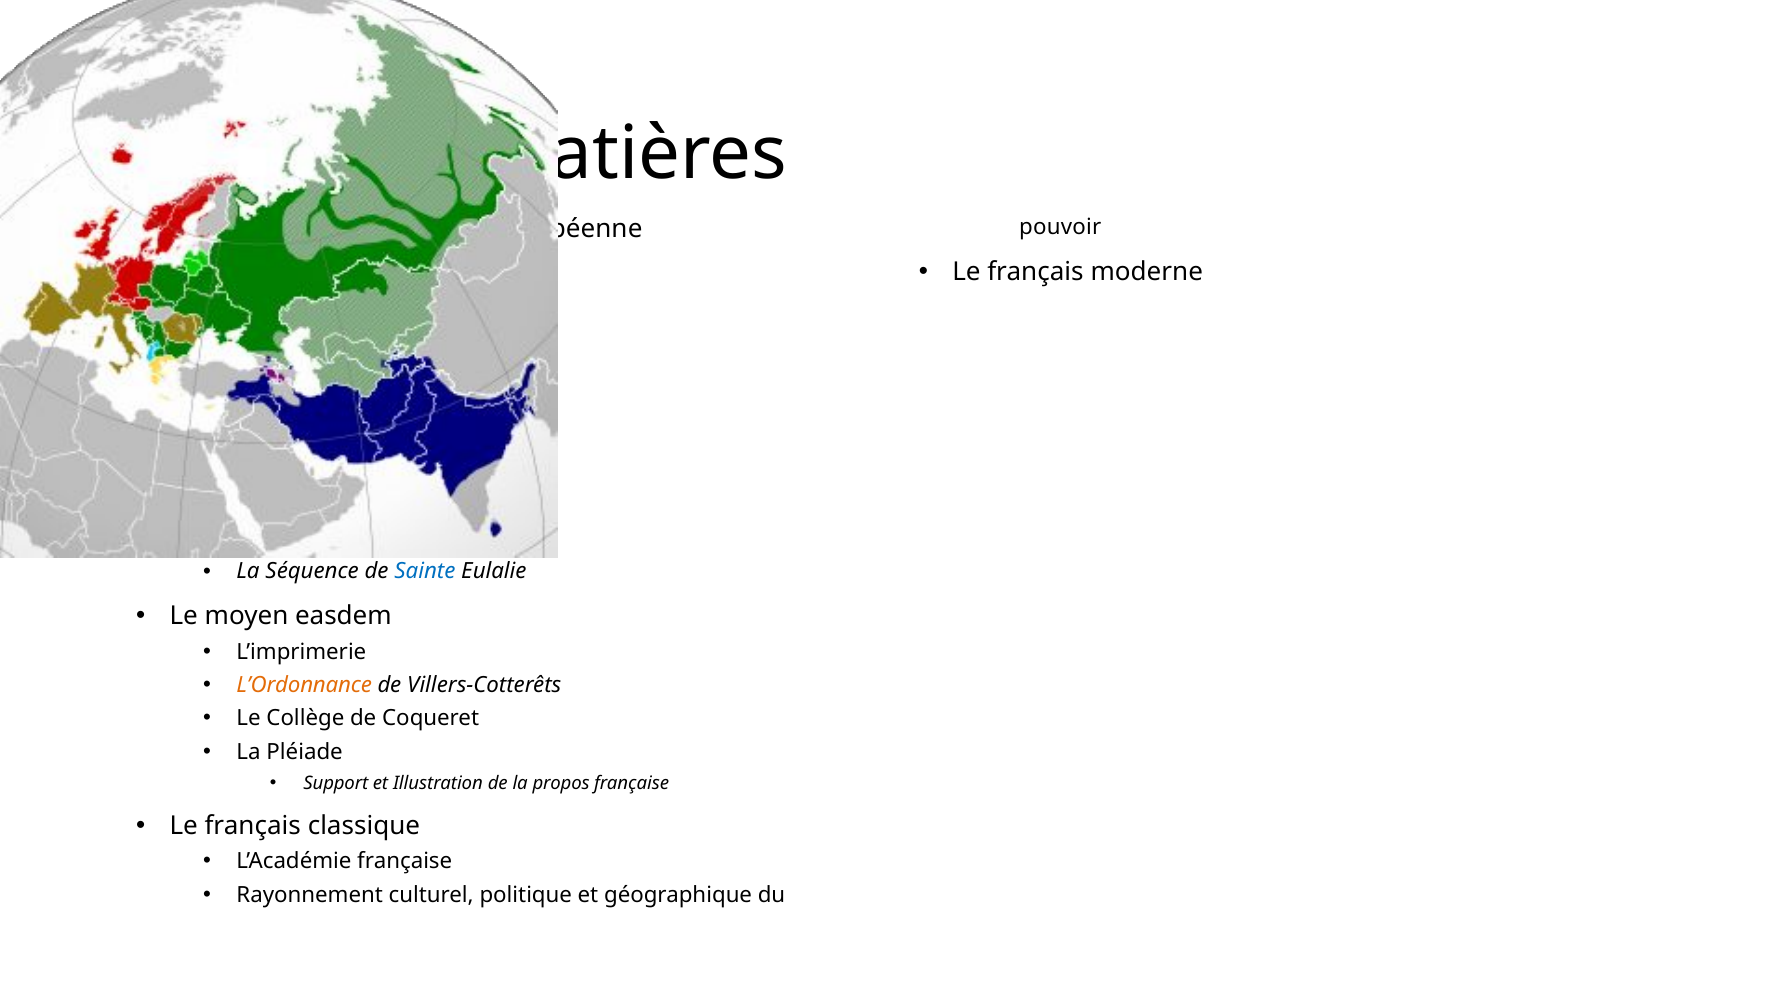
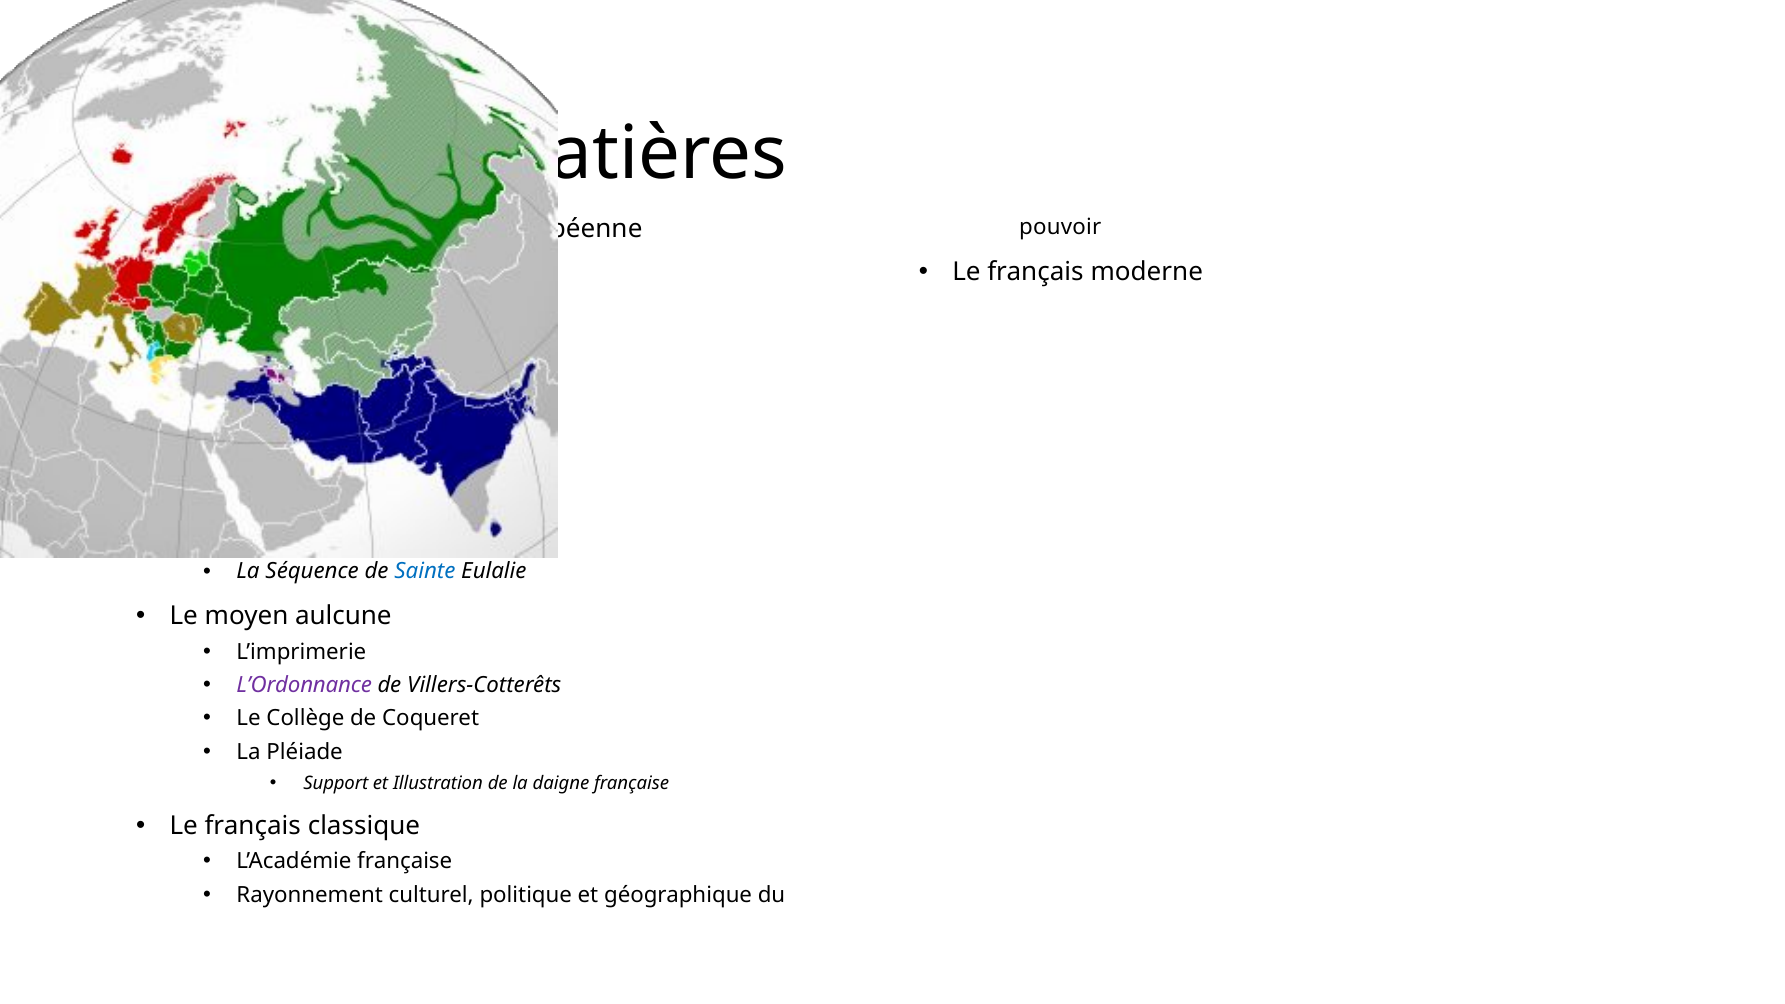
easdem: easdem -> aulcune
L’Ordonnance colour: orange -> purple
propos: propos -> daigne
